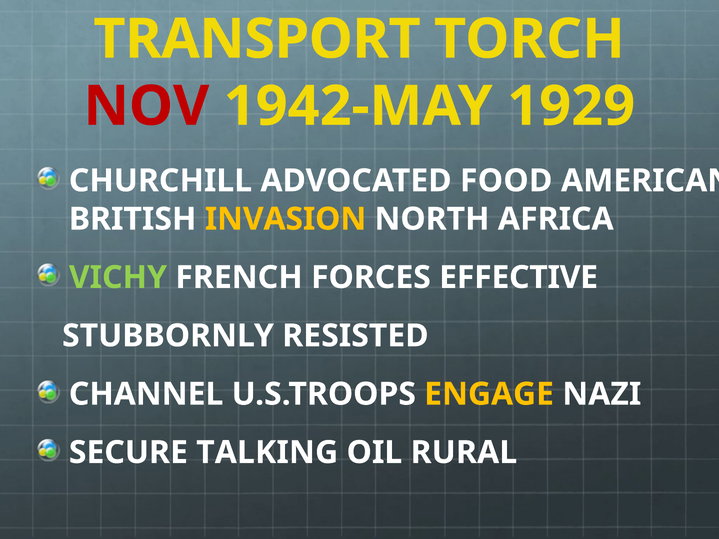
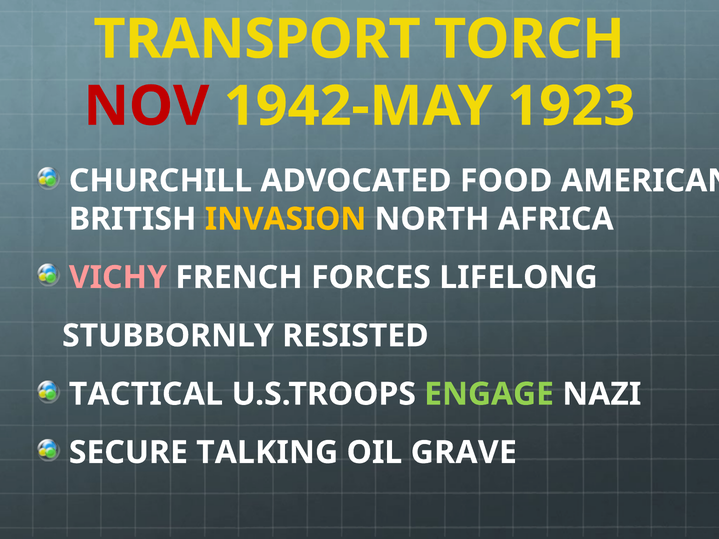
1929: 1929 -> 1923
VICHY colour: light green -> pink
EFFECTIVE: EFFECTIVE -> LIFELONG
CHANNEL: CHANNEL -> TACTICAL
ENGAGE colour: yellow -> light green
RURAL: RURAL -> GRAVE
